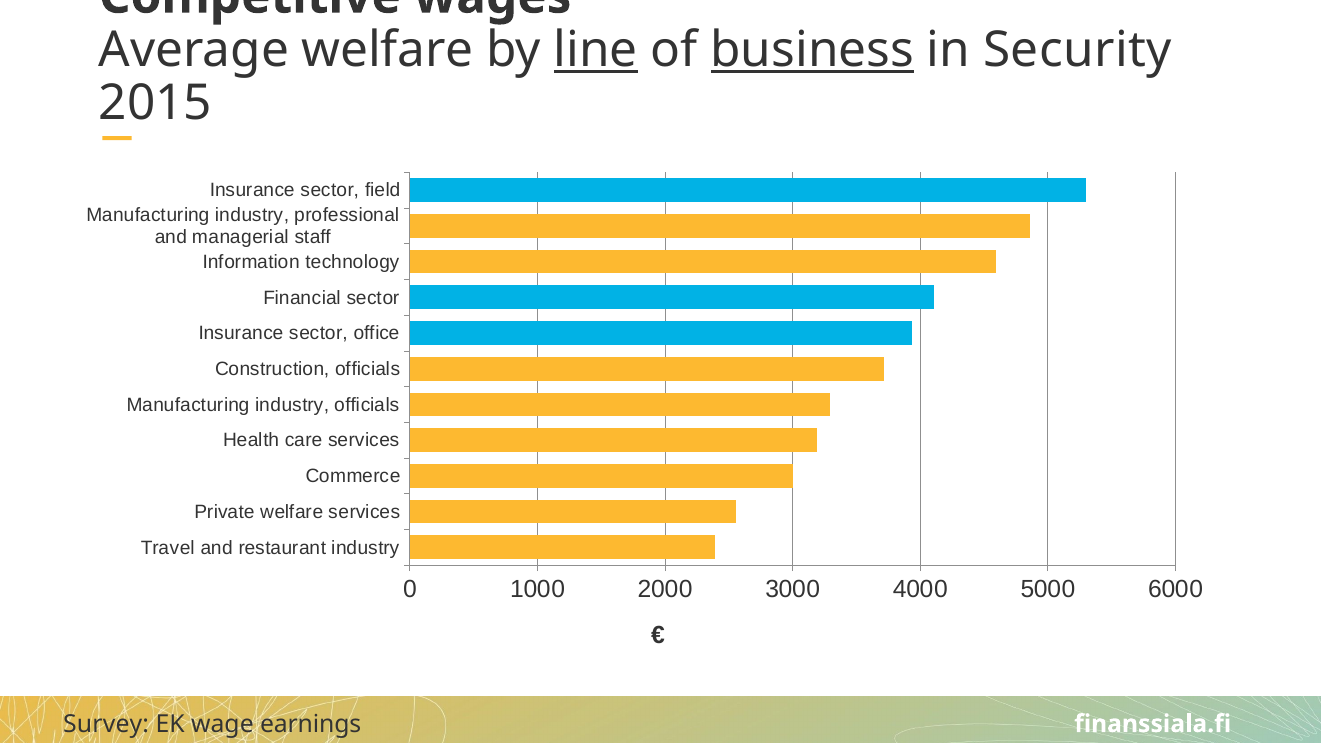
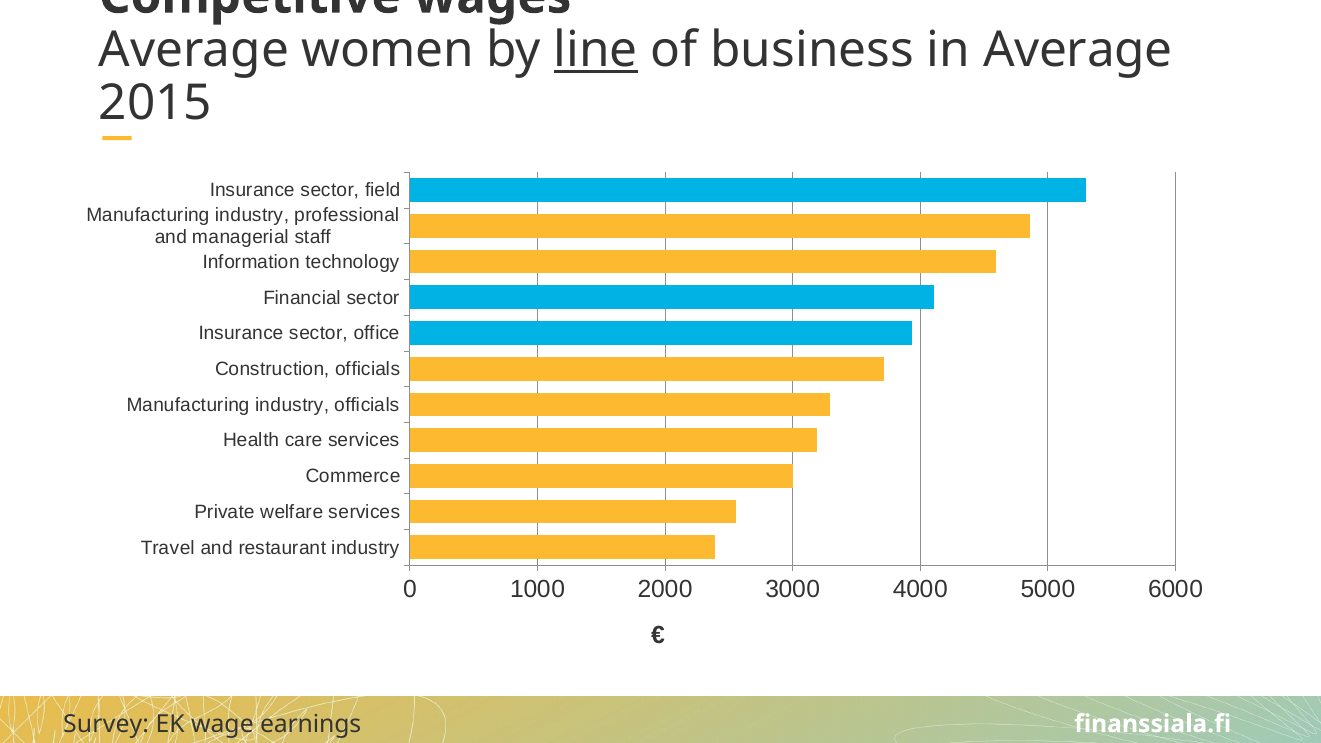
Average welfare: welfare -> women
business underline: present -> none
in Security: Security -> Average
